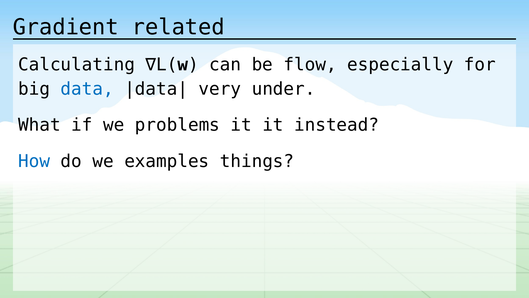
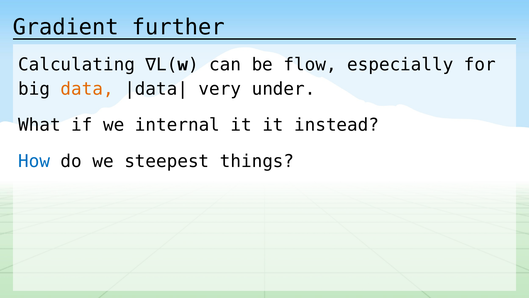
related: related -> further
data colour: blue -> orange
problems: problems -> internal
examples: examples -> steepest
